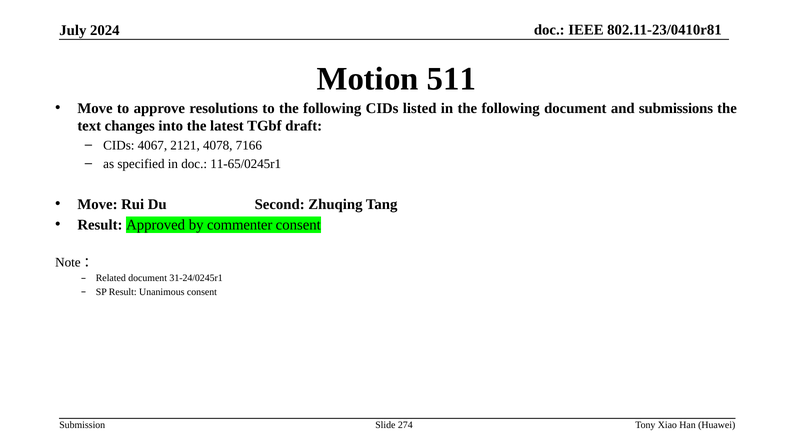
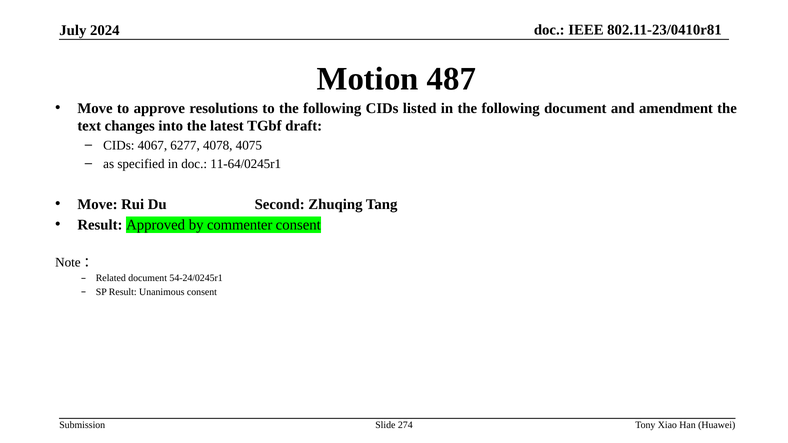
511: 511 -> 487
submissions: submissions -> amendment
2121: 2121 -> 6277
7166: 7166 -> 4075
11-65/0245r1: 11-65/0245r1 -> 11-64/0245r1
31-24/0245r1: 31-24/0245r1 -> 54-24/0245r1
